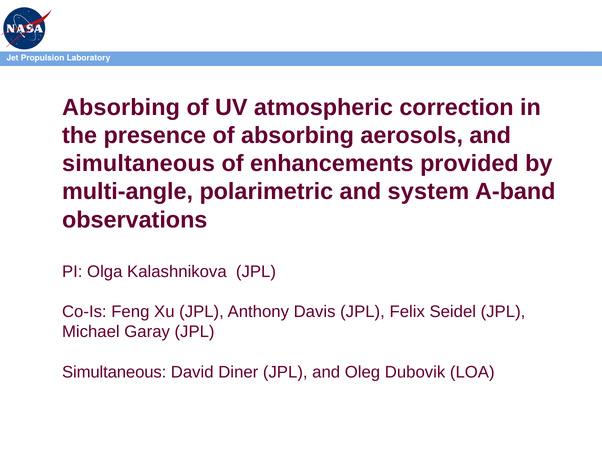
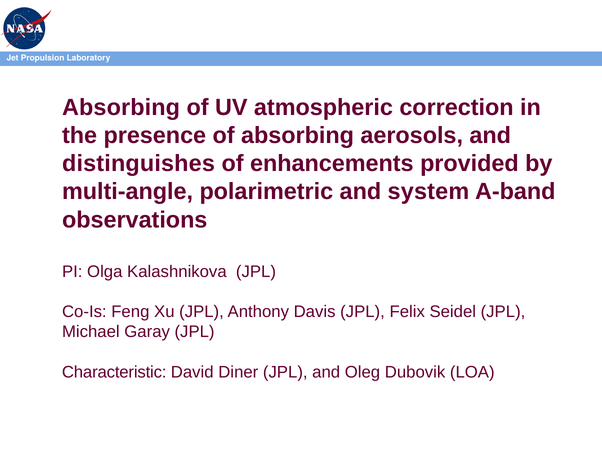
simultaneous at (138, 163): simultaneous -> distinguishes
Simultaneous at (114, 372): Simultaneous -> Characteristic
